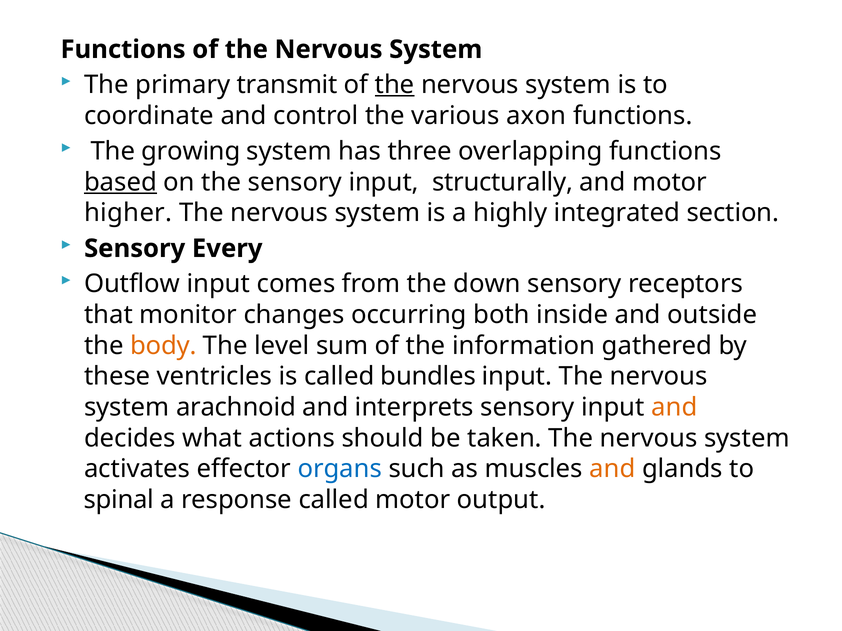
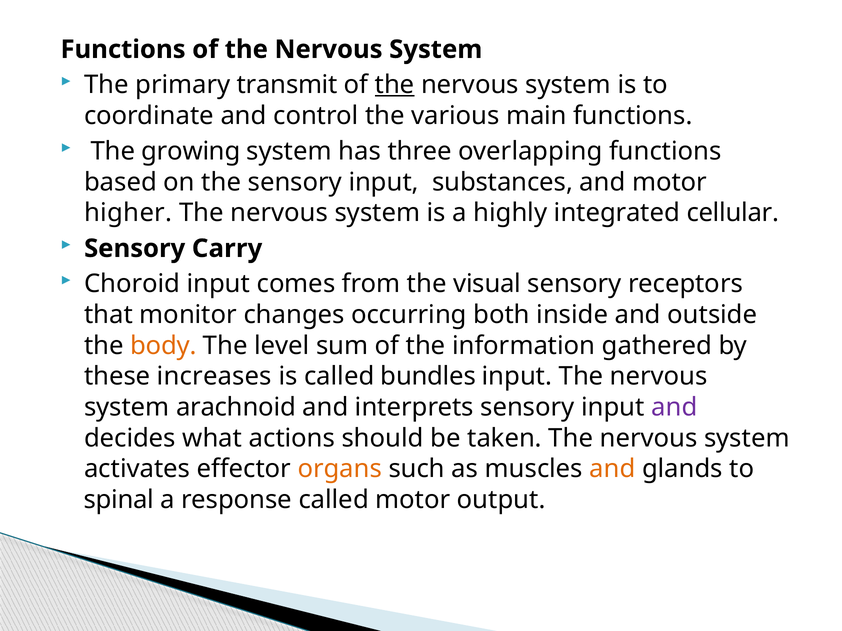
axon: axon -> main
based underline: present -> none
structurally: structurally -> substances
section: section -> cellular
Every: Every -> Carry
Outflow: Outflow -> Choroid
down: down -> visual
ventricles: ventricles -> increases
and at (674, 408) colour: orange -> purple
organs colour: blue -> orange
